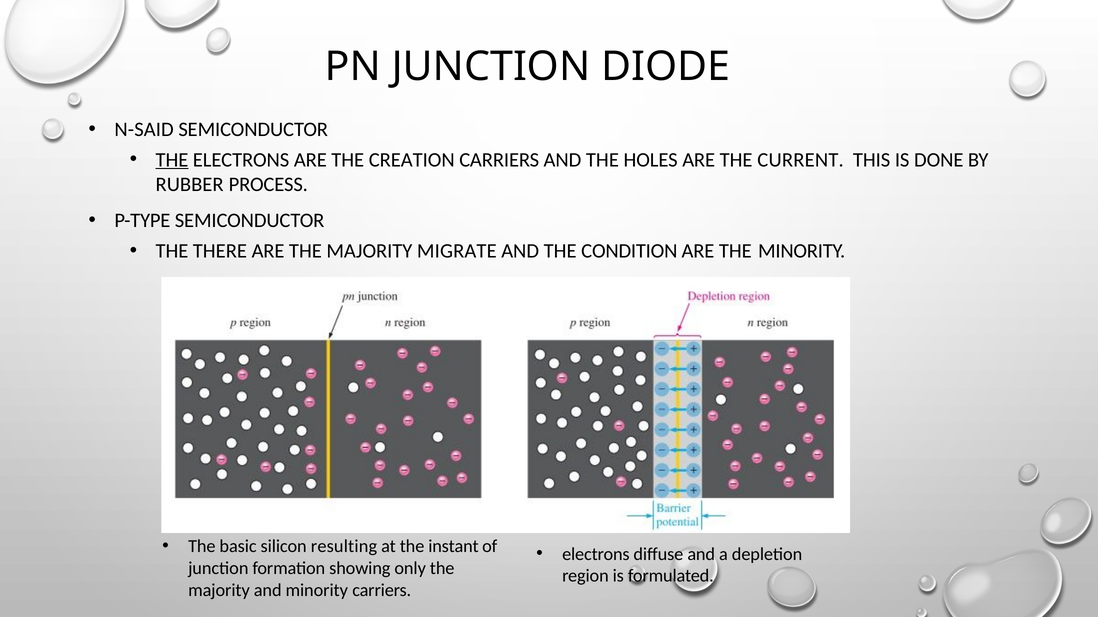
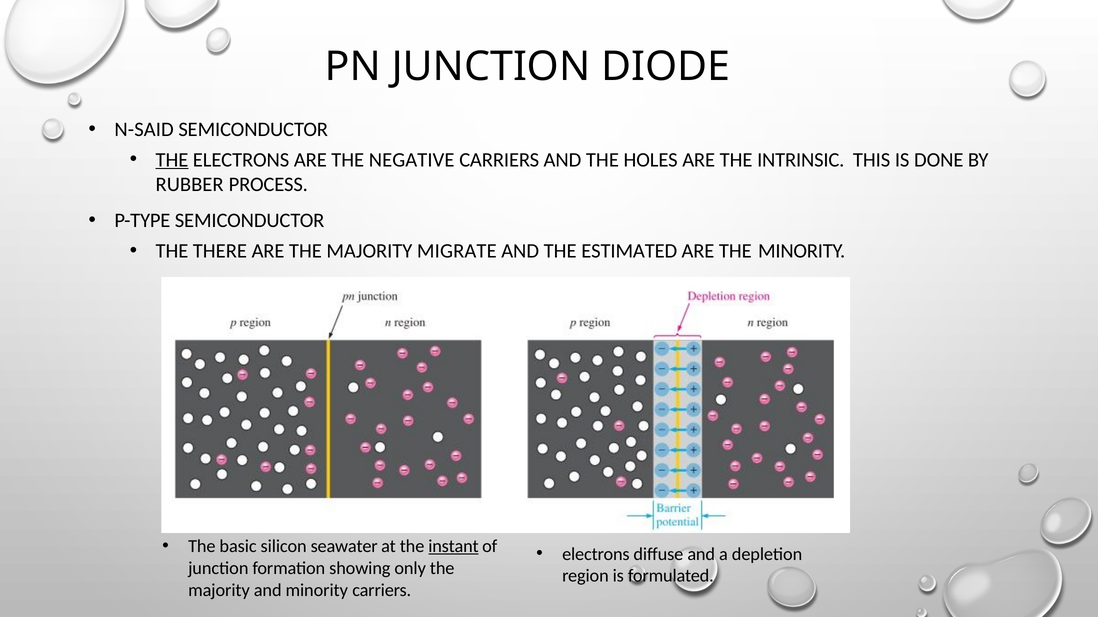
CREATION: CREATION -> NEGATIVE
CURRENT: CURRENT -> INTRINSIC
CONDITION: CONDITION -> ESTIMATED
resulting: resulting -> seawater
instant underline: none -> present
